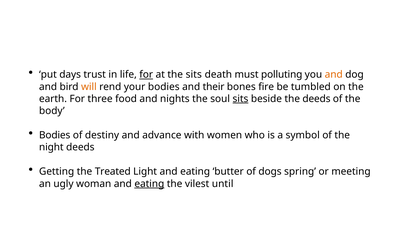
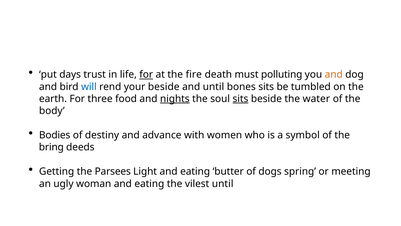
the sits: sits -> fire
will colour: orange -> blue
your bodies: bodies -> beside
and their: their -> until
bones fire: fire -> sits
nights underline: none -> present
the deeds: deeds -> water
night: night -> bring
Treated: Treated -> Parsees
eating at (149, 183) underline: present -> none
